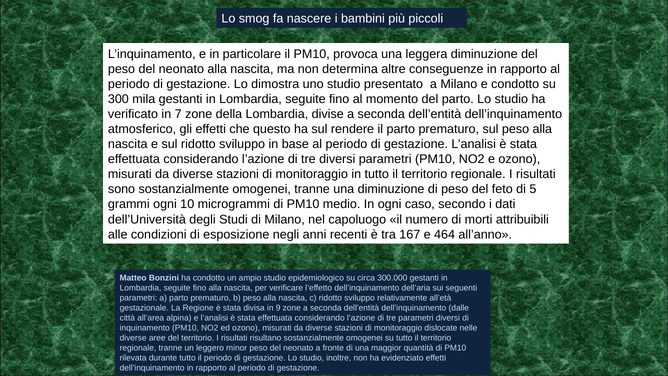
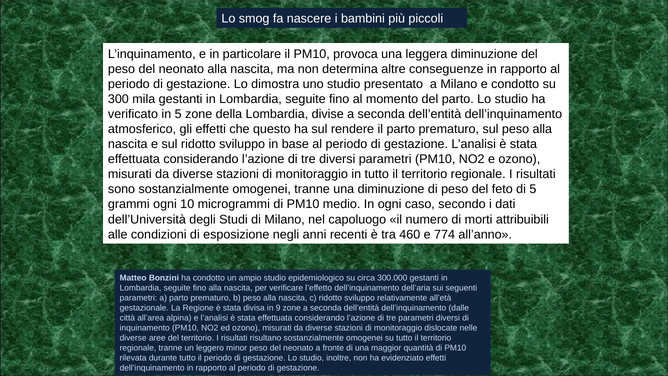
in 7: 7 -> 5
167: 167 -> 460
464: 464 -> 774
